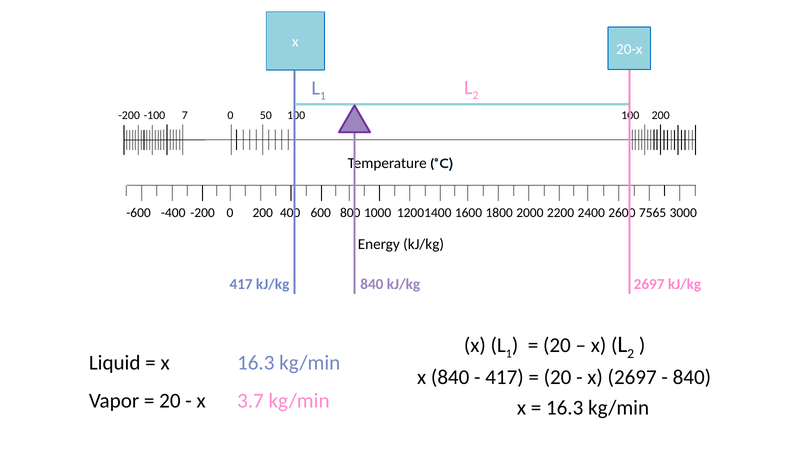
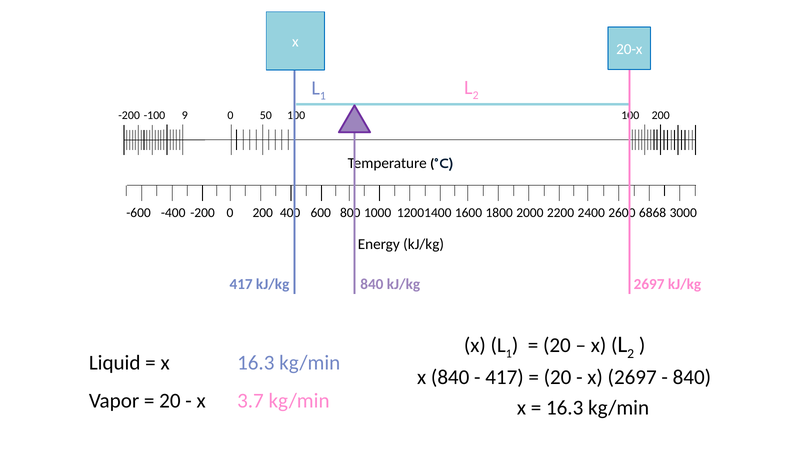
7: 7 -> 9
7565: 7565 -> 6868
